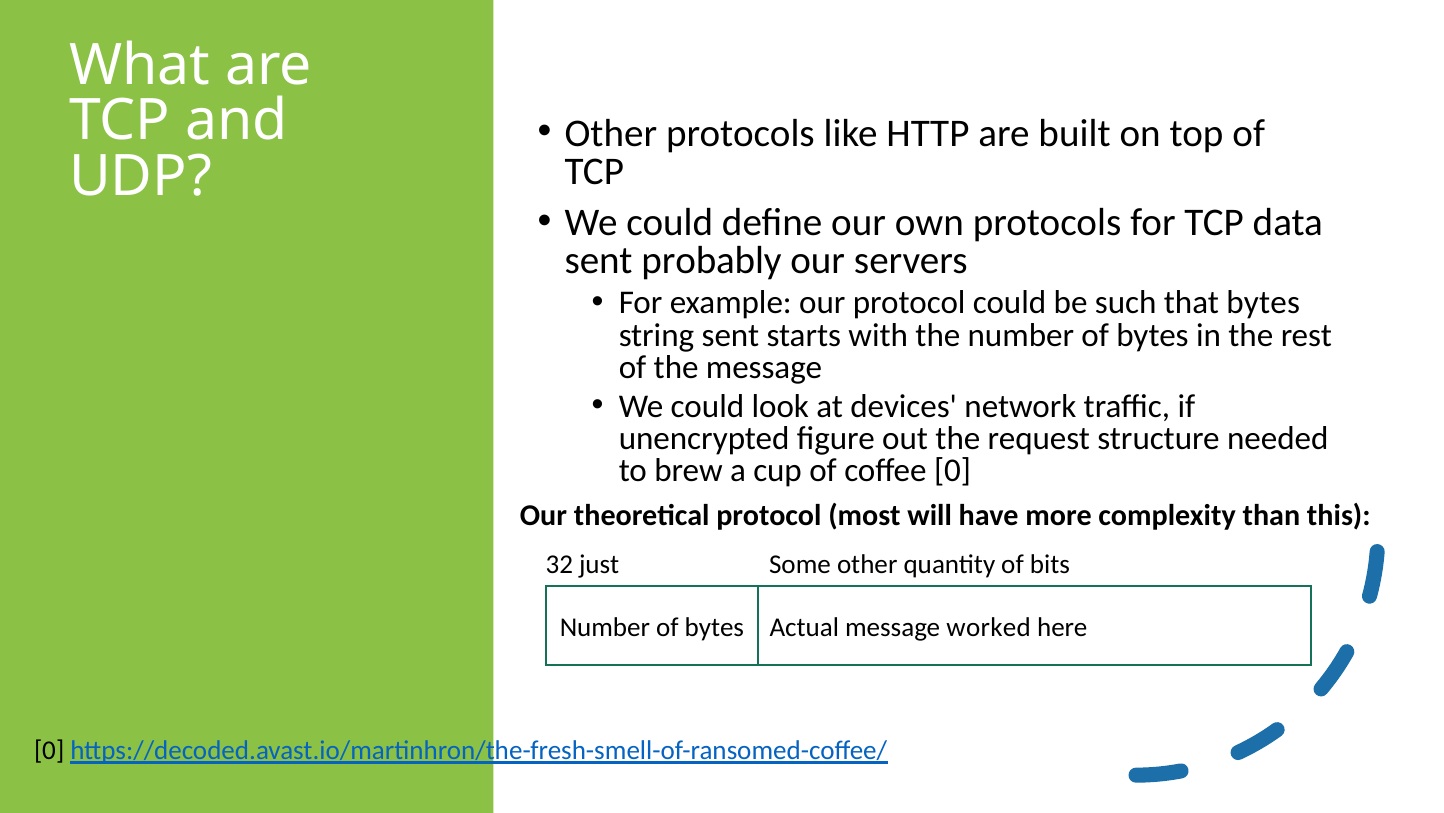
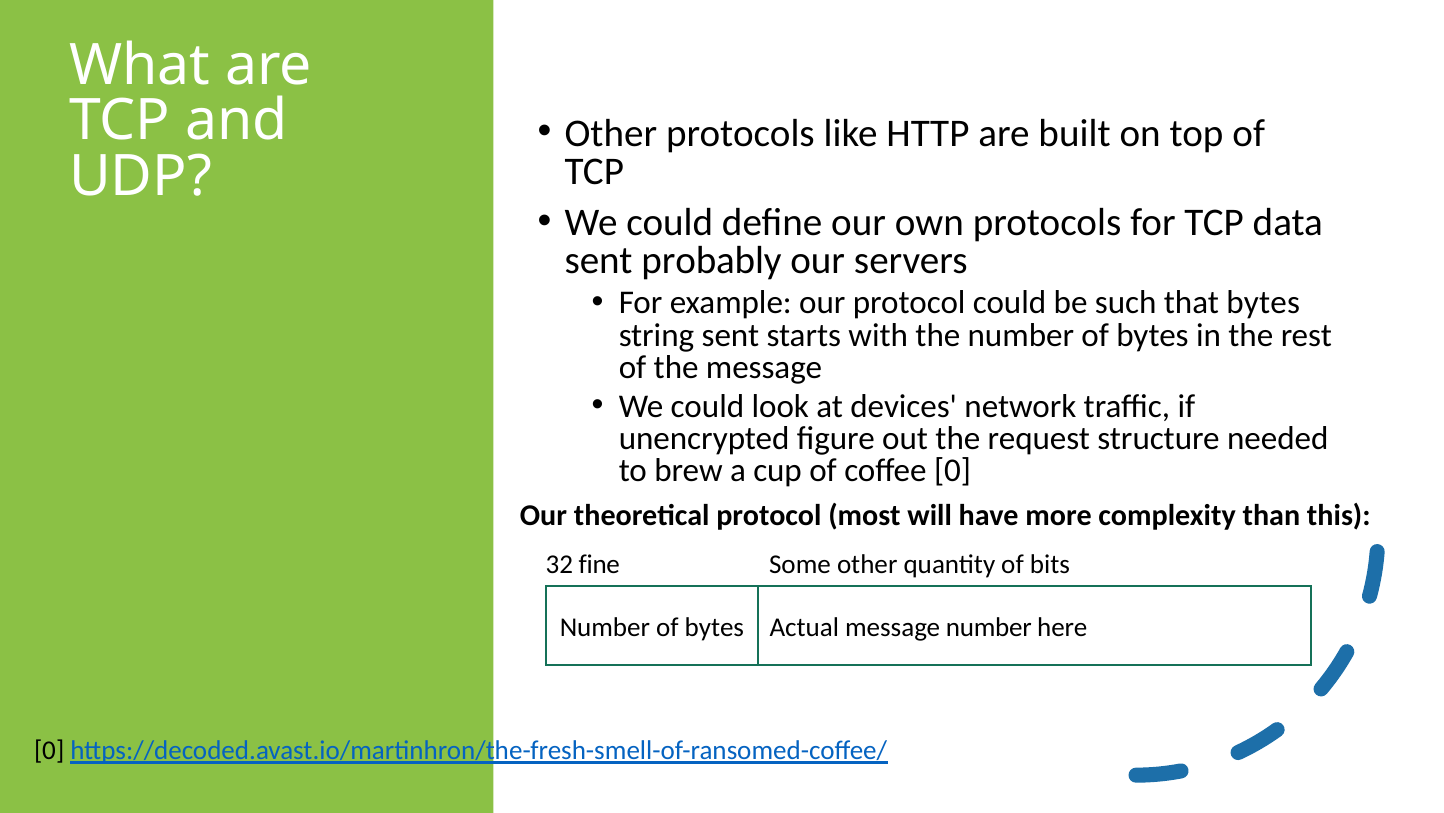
just: just -> fine
message worked: worked -> number
